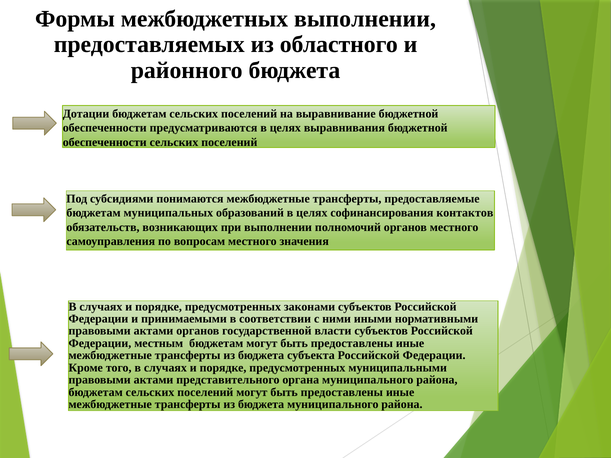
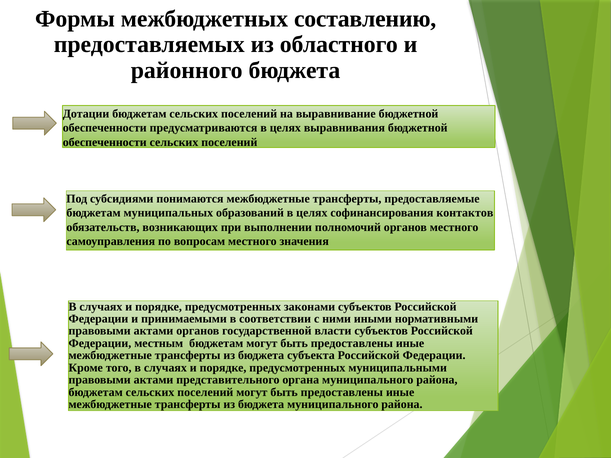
межбюджетных выполнении: выполнении -> составлению
